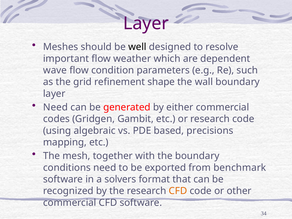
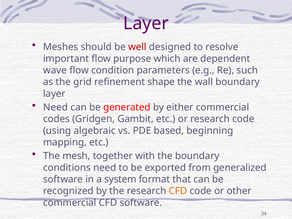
well colour: black -> red
weather: weather -> purpose
precisions: precisions -> beginning
benchmark: benchmark -> generalized
solvers: solvers -> system
